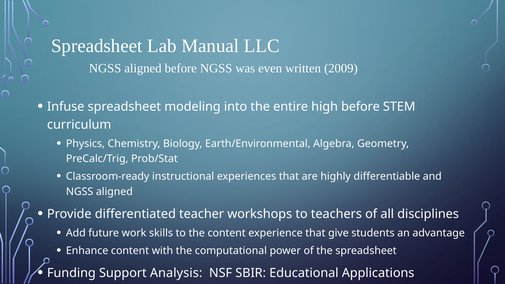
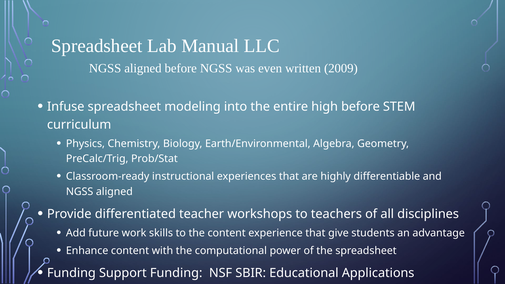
Support Analysis: Analysis -> Funding
